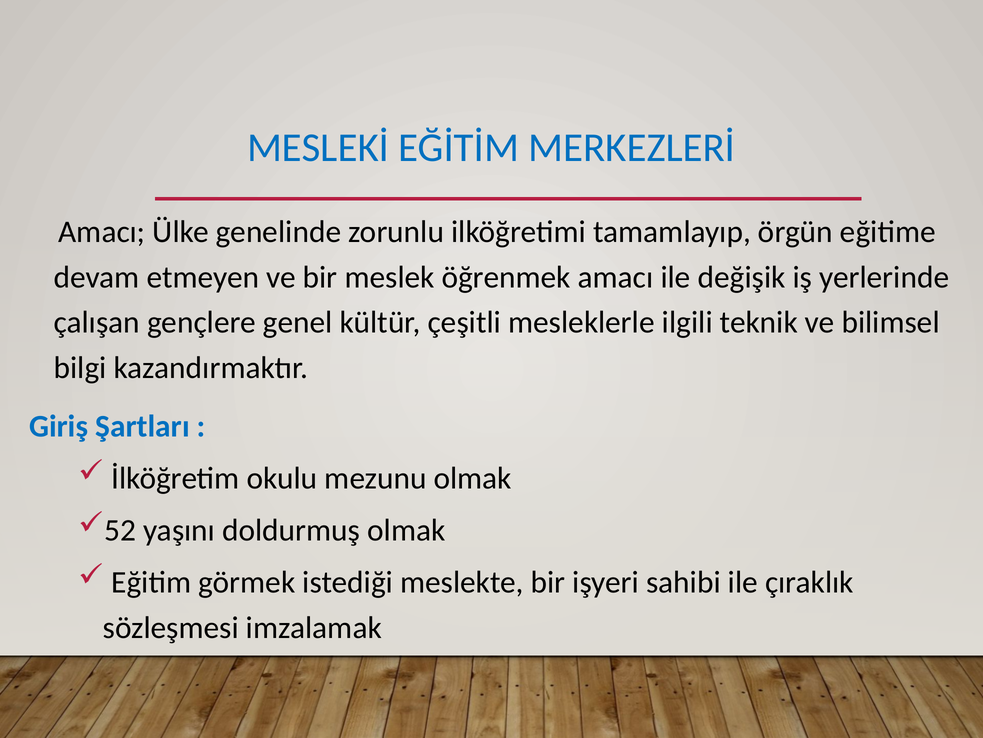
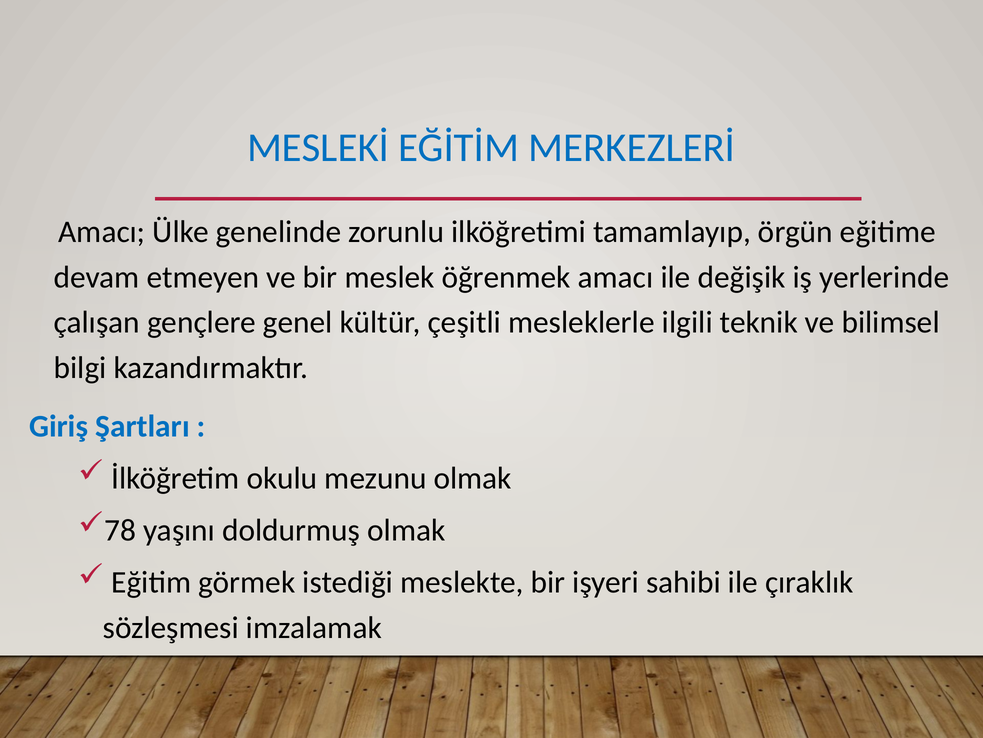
52: 52 -> 78
